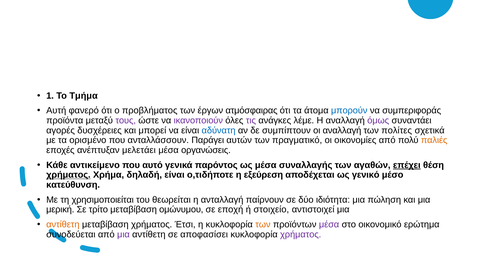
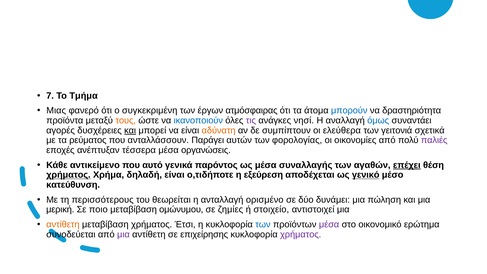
1: 1 -> 7
Αυτή: Αυτή -> Μιας
προβλήματος: προβλήματος -> συγκεκριμένη
συμπεριφοράς: συμπεριφοράς -> δραστηριότητα
τους colour: purple -> orange
ικανοποιούν colour: purple -> blue
λέμε: λέμε -> νησί
όμως colour: purple -> blue
και at (130, 130) underline: none -> present
αδύνατη colour: blue -> orange
οι αναλλαγή: αναλλαγή -> ελεύθερα
πολίτες: πολίτες -> γειτονιά
ορισμένο: ορισμένο -> ρεύματος
πραγματικό: πραγματικό -> φορολογίας
παλιές colour: orange -> purple
μελετάει: μελετάει -> τέσσερα
γενικό underline: none -> present
χρησιμοποιείται: χρησιμοποιείται -> περισσότερους
παίρνουν: παίρνουν -> ορισμένο
ιδιότητα: ιδιότητα -> δυνάμει
τρίτο: τρίτο -> ποιο
εποχή: εποχή -> ζημίες
των at (263, 224) colour: orange -> blue
αποφασίσει: αποφασίσει -> επιχείρησης
